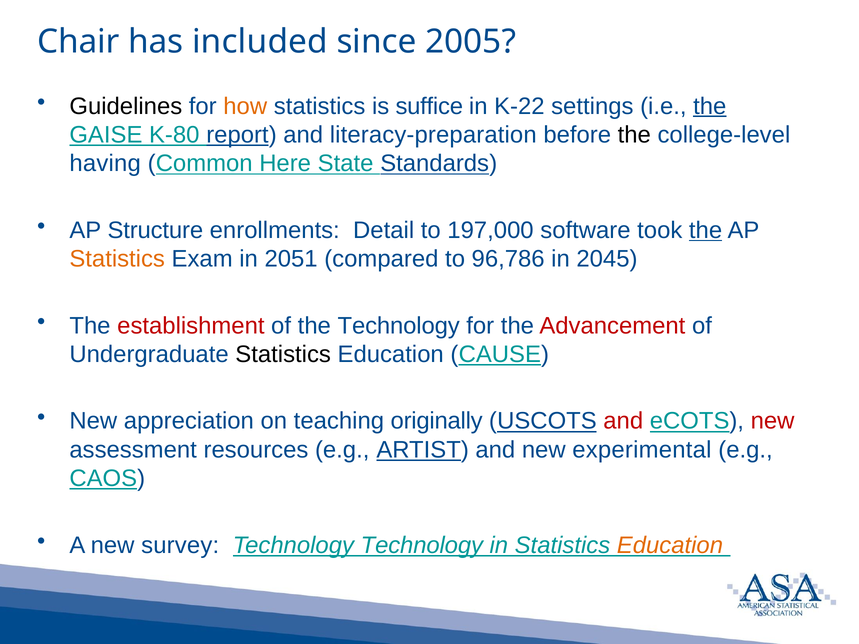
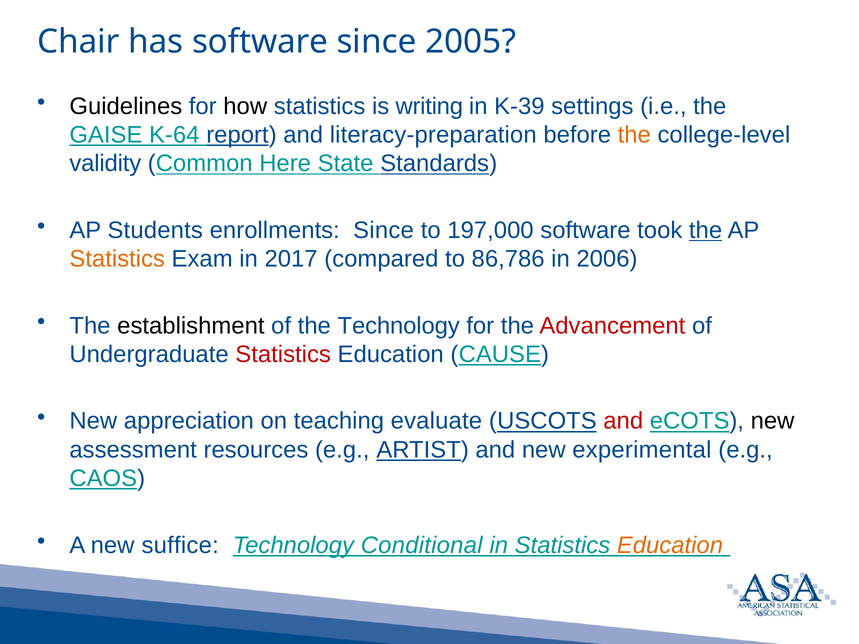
has included: included -> software
how colour: orange -> black
suffice: suffice -> writing
K-22: K-22 -> K-39
the at (710, 106) underline: present -> none
K-80: K-80 -> K-64
the at (634, 135) colour: black -> orange
having: having -> validity
Structure: Structure -> Students
enrollments Detail: Detail -> Since
2051: 2051 -> 2017
96,786: 96,786 -> 86,786
2045: 2045 -> 2006
establishment colour: red -> black
Statistics at (283, 354) colour: black -> red
originally: originally -> evaluate
new at (773, 421) colour: red -> black
survey: survey -> suffice
Technology Technology: Technology -> Conditional
